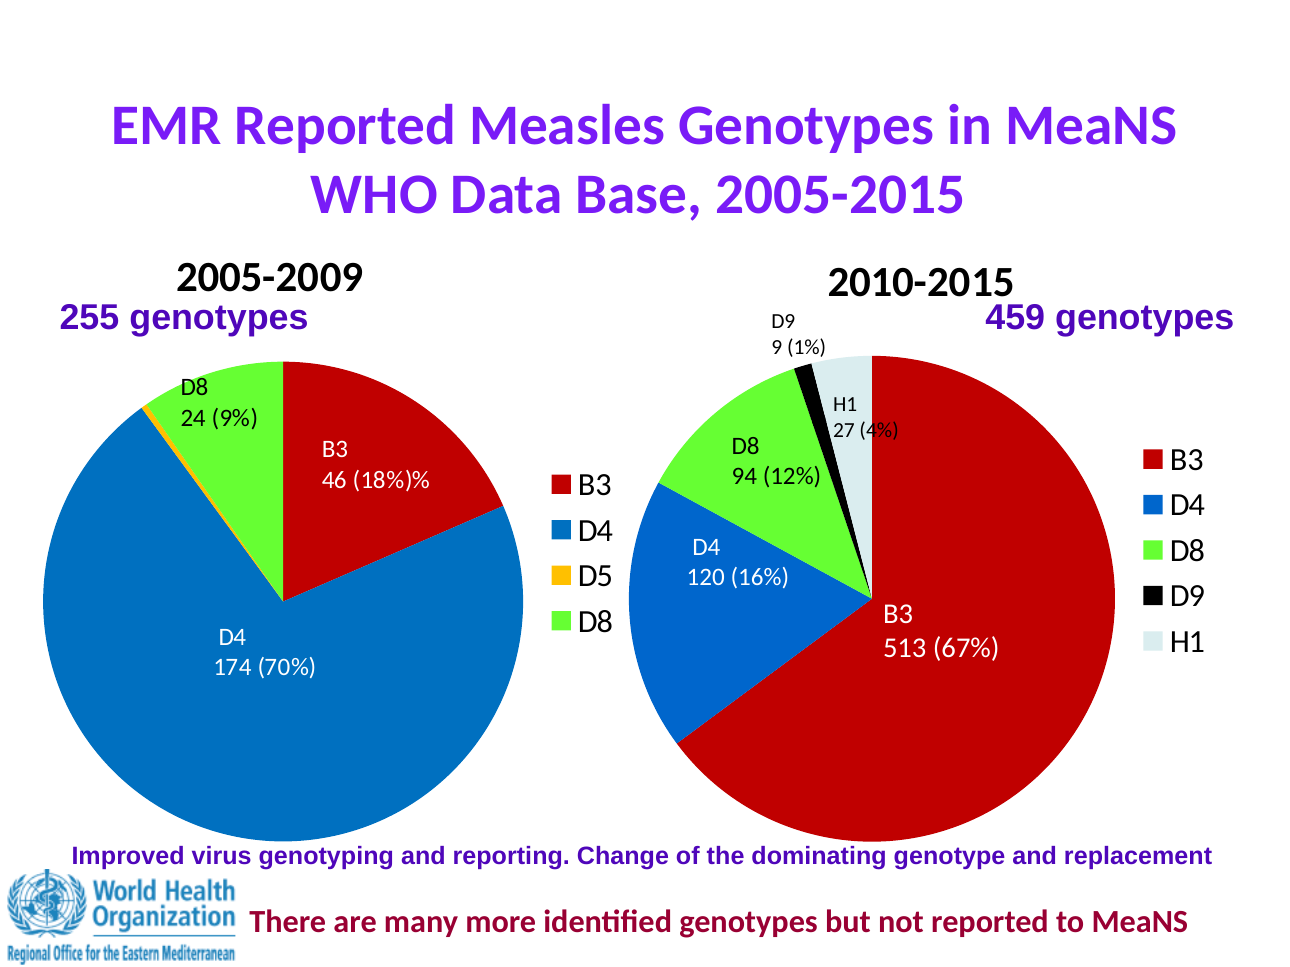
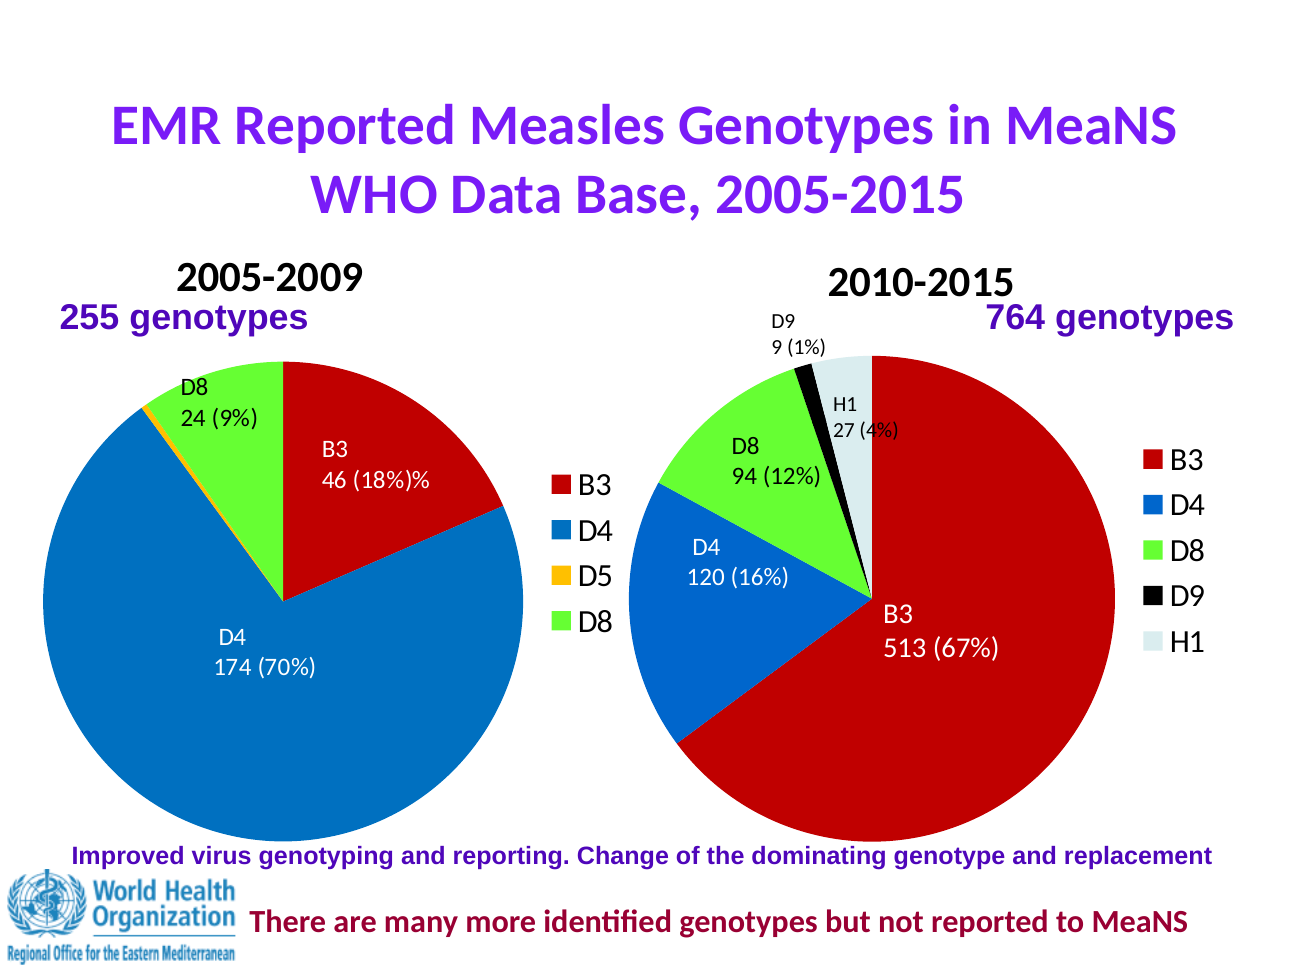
459: 459 -> 764
